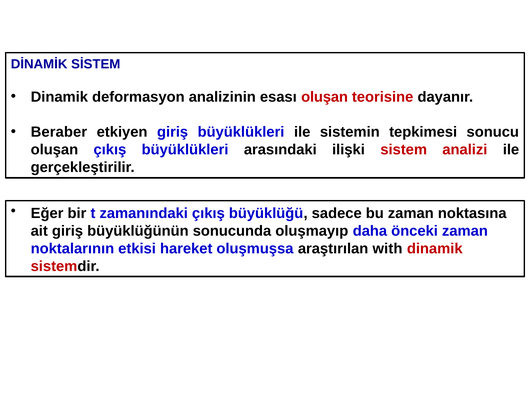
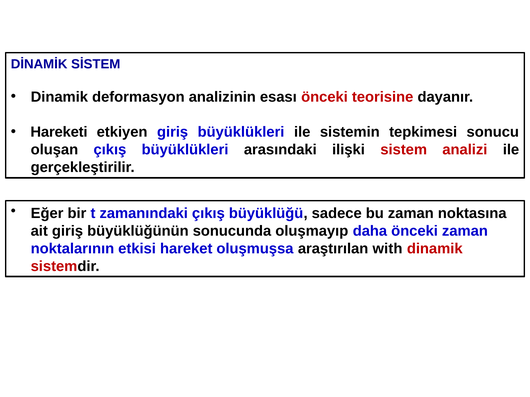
esası oluşan: oluşan -> önceki
Beraber: Beraber -> Hareketi
